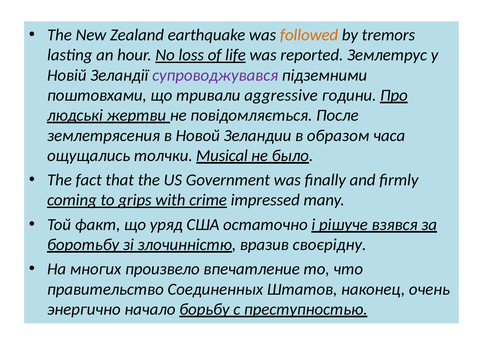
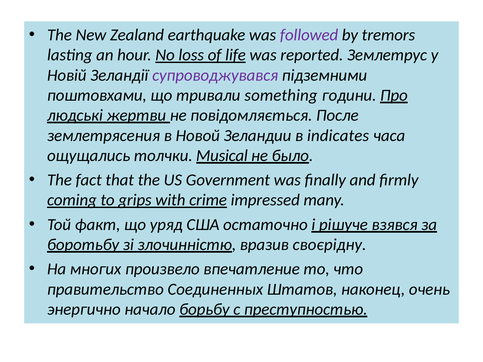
followed colour: orange -> purple
aggressive: aggressive -> something
образом: образом -> indicates
